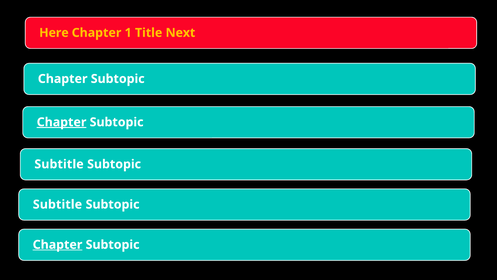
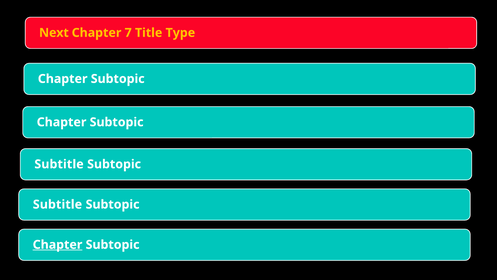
Here: Here -> Next
1: 1 -> 7
Next: Next -> Type
Chapter at (62, 122) underline: present -> none
